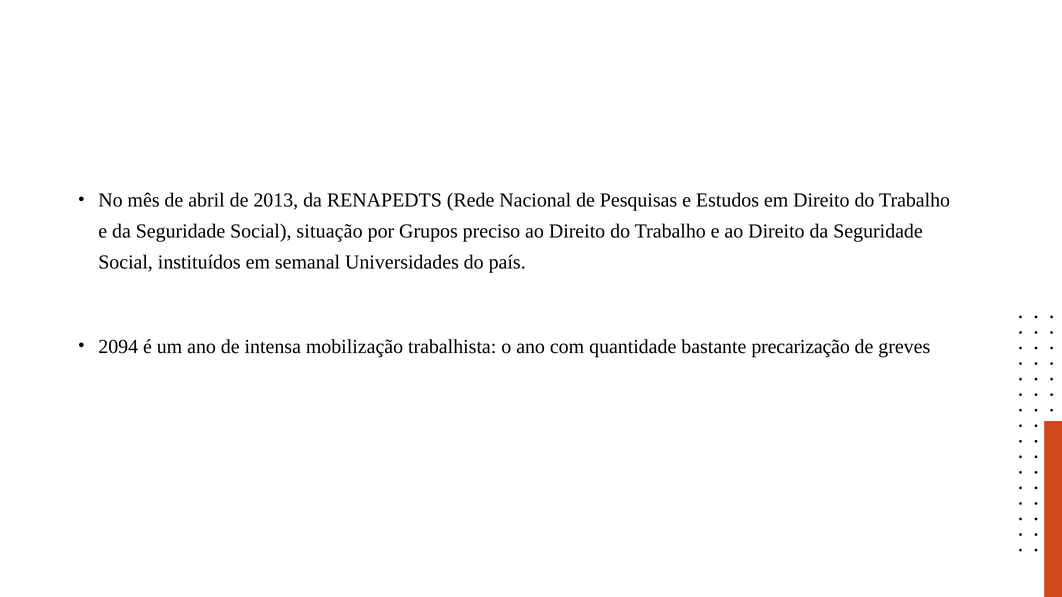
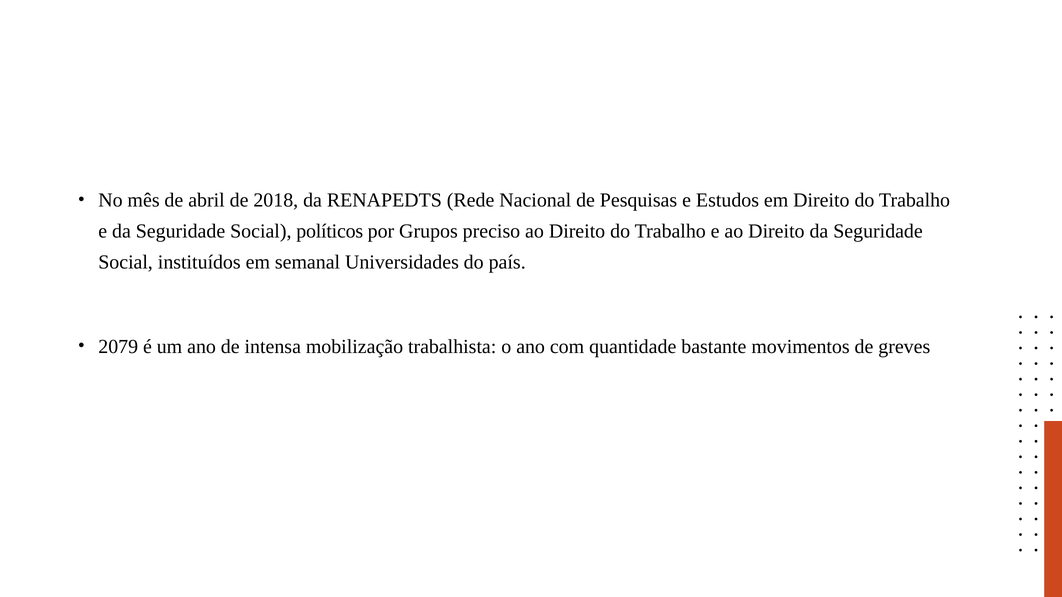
2013: 2013 -> 2018
situação: situação -> políticos
2094: 2094 -> 2079
precarização: precarização -> movimentos
